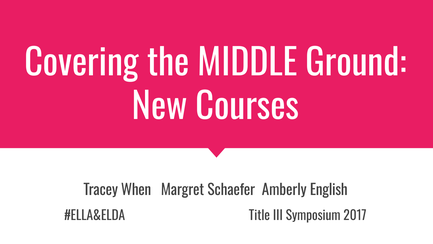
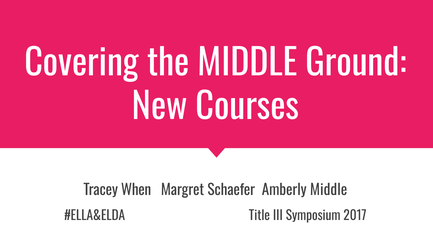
Amberly English: English -> Middle
